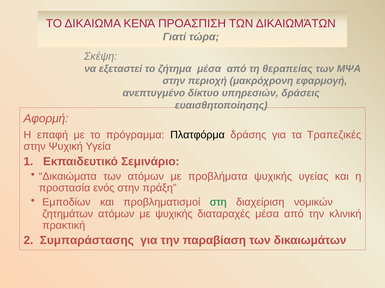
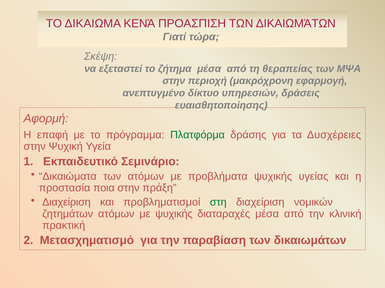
Πλατφόρμα colour: black -> green
Τραπεζικές: Τραπεζικές -> Δυσχέρειες
ενός: ενός -> ποια
Εμποδίων at (66, 203): Εμποδίων -> Διαχείριση
Συμπαράστασης: Συμπαράστασης -> Μετασχηματισμό
